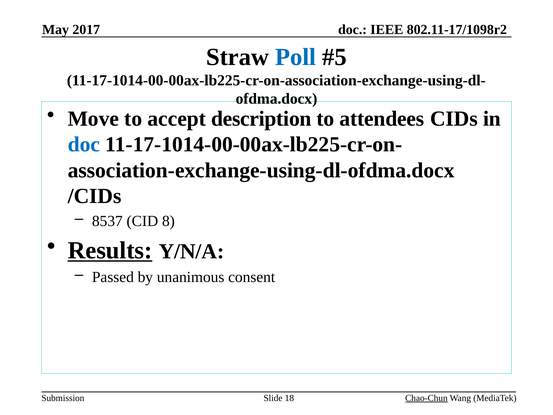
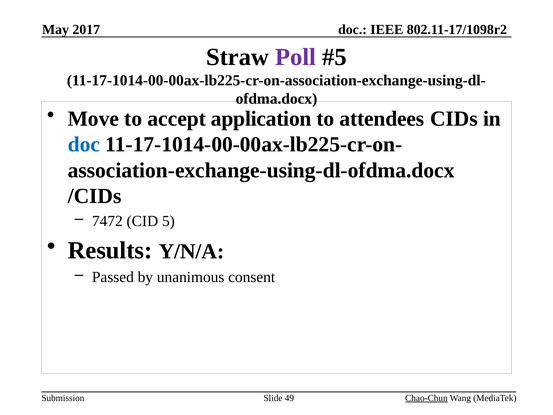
Poll colour: blue -> purple
description: description -> application
8537: 8537 -> 7472
8: 8 -> 5
Results underline: present -> none
18: 18 -> 49
